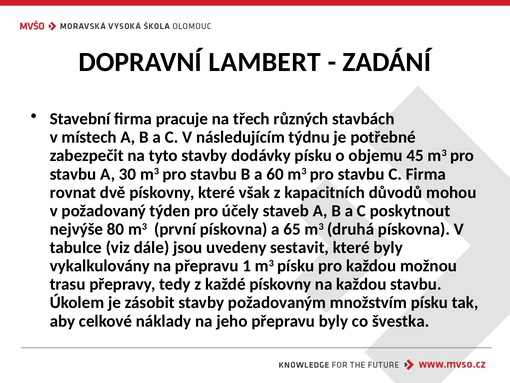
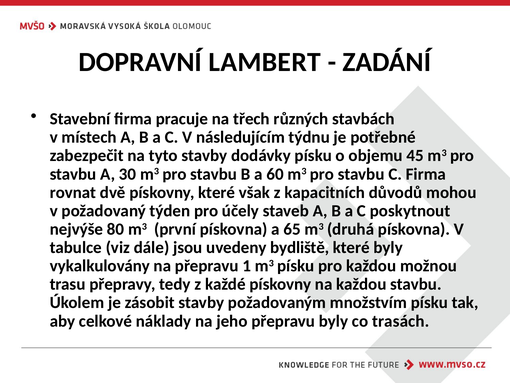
sestavit: sestavit -> bydliště
švestka: švestka -> trasách
